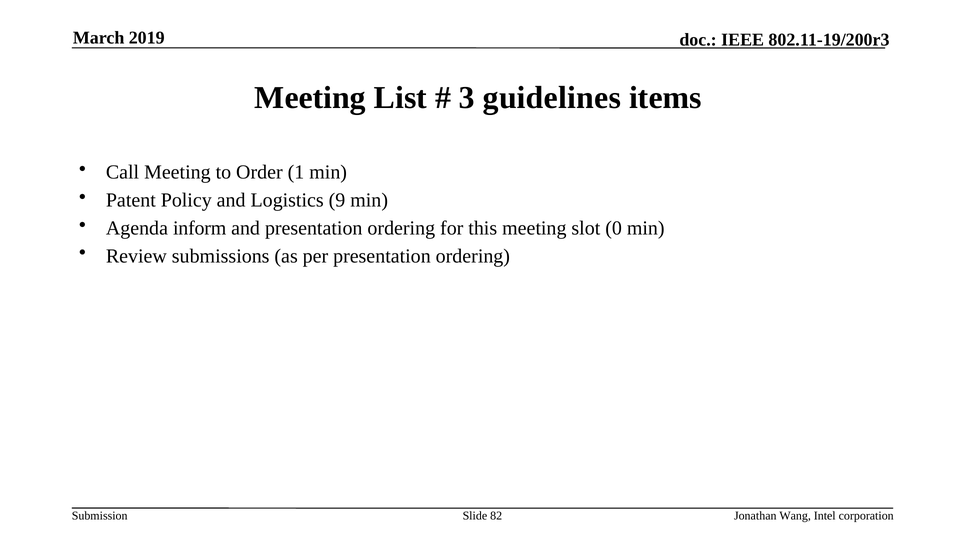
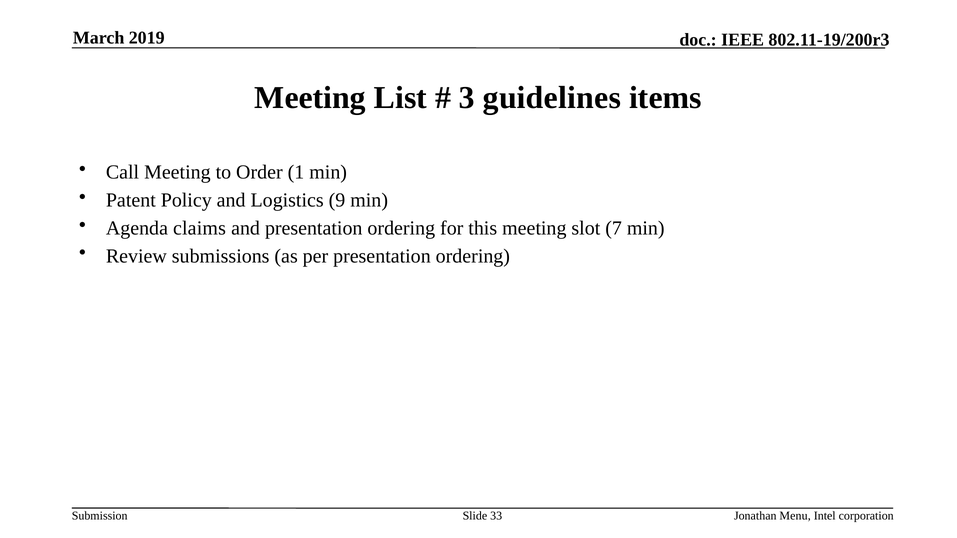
inform: inform -> claims
0: 0 -> 7
82: 82 -> 33
Wang: Wang -> Menu
